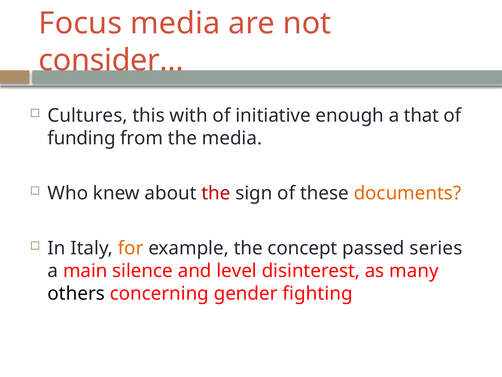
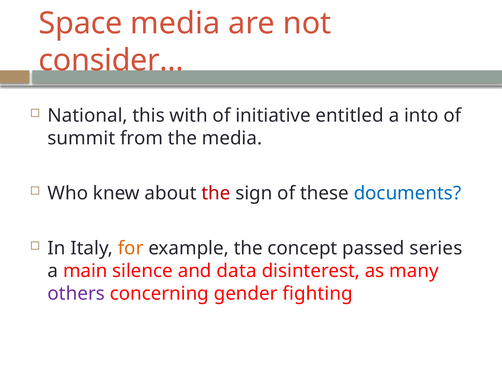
Focus: Focus -> Space
Cultures: Cultures -> National
enough: enough -> entitled
that: that -> into
funding: funding -> summit
documents colour: orange -> blue
level: level -> data
others colour: black -> purple
